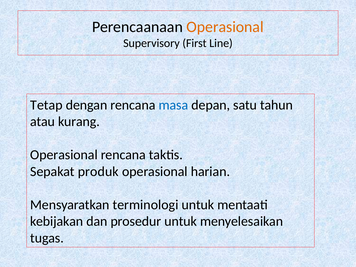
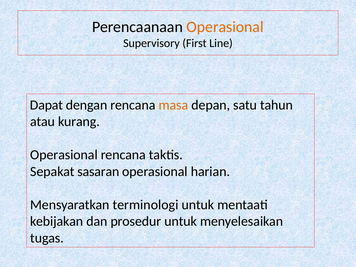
Tetap: Tetap -> Dapat
masa colour: blue -> orange
produk: produk -> sasaran
